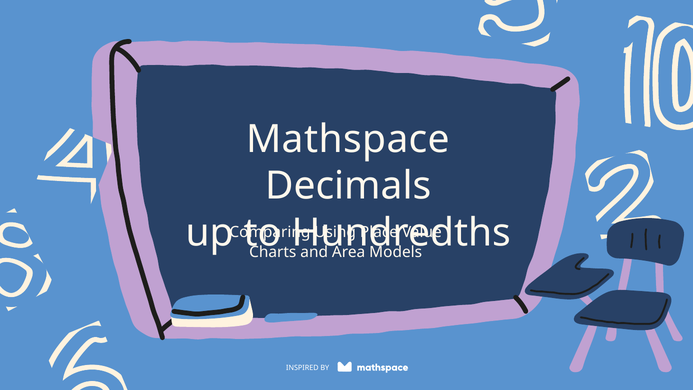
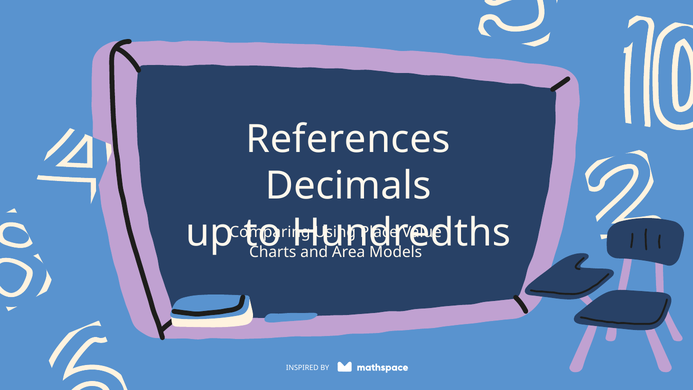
Mathspace: Mathspace -> References
